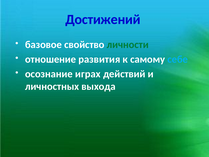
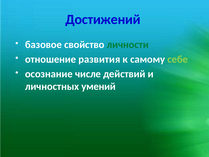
себе colour: light blue -> light green
играх: играх -> числе
выхода: выхода -> умений
